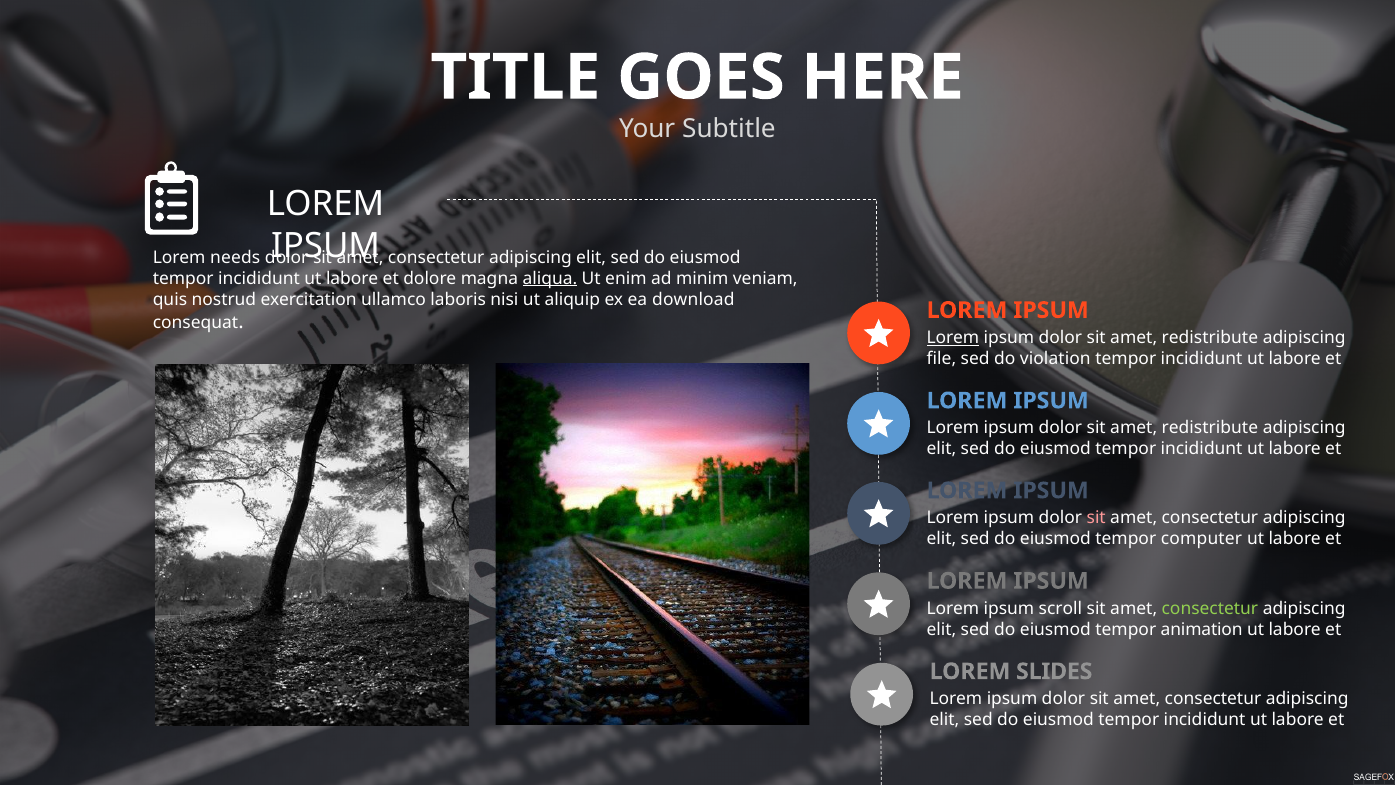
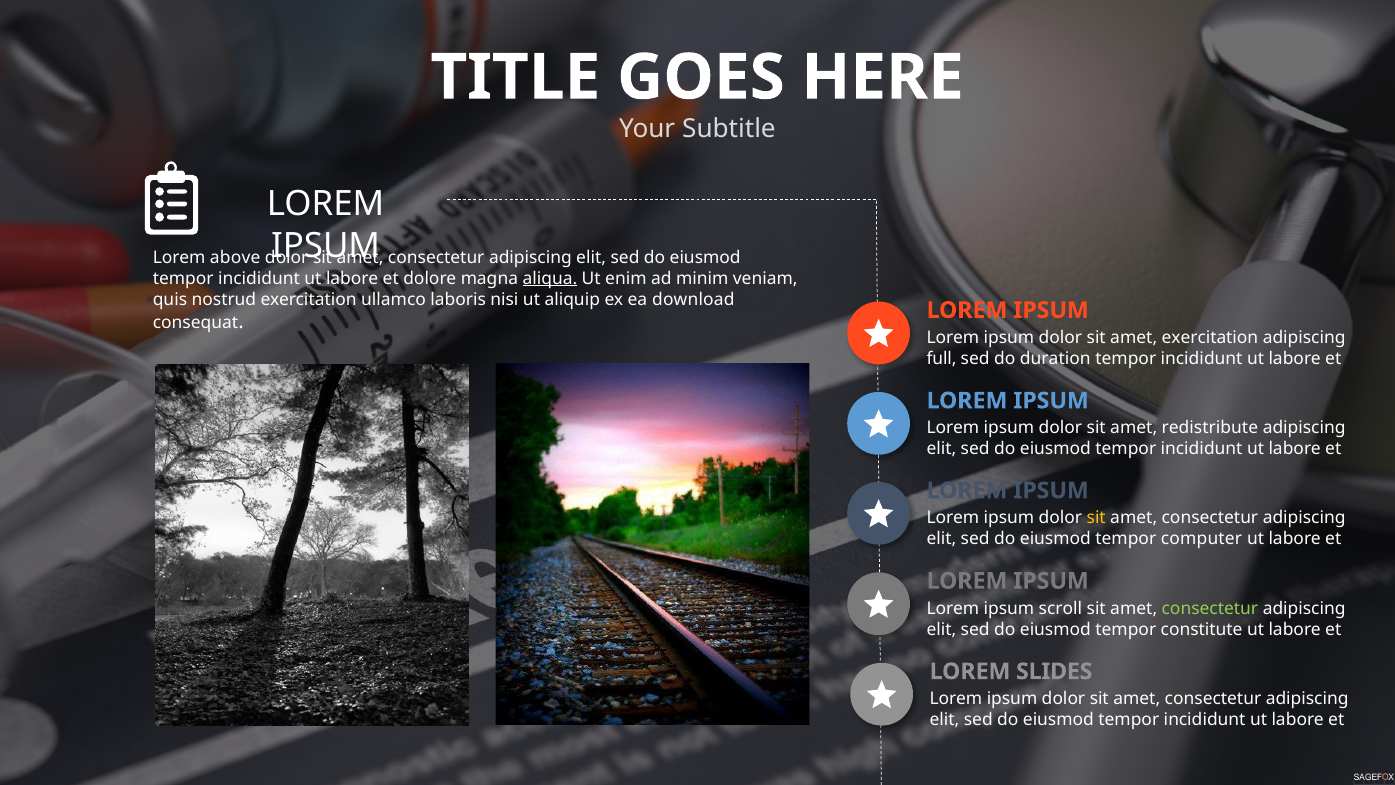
needs: needs -> above
Lorem at (953, 338) underline: present -> none
redistribute at (1210, 338): redistribute -> exercitation
file: file -> full
violation: violation -> duration
sit at (1096, 518) colour: pink -> yellow
animation: animation -> constitute
